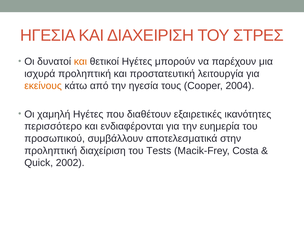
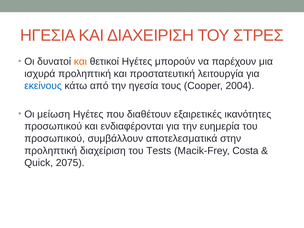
εκείνους colour: orange -> blue
χαμηλή: χαμηλή -> μείωση
περισσότερο at (53, 126): περισσότερο -> προσωπικού
2002: 2002 -> 2075
